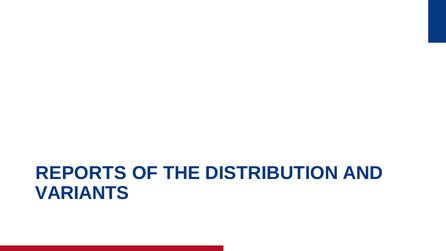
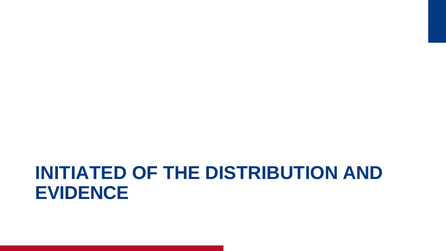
REPORTS: REPORTS -> INITIATED
VARIANTS: VARIANTS -> EVIDENCE
